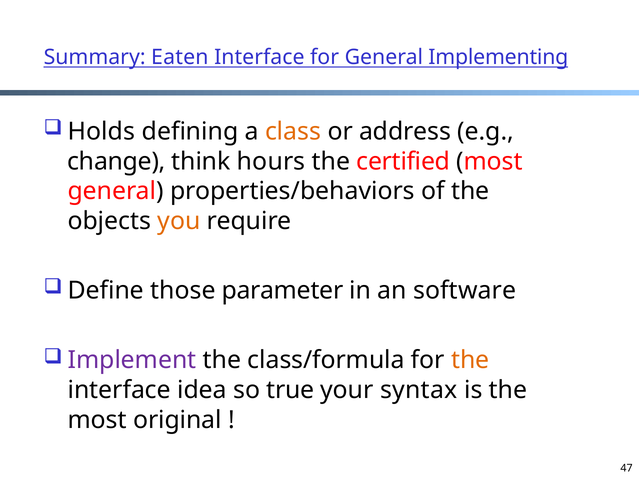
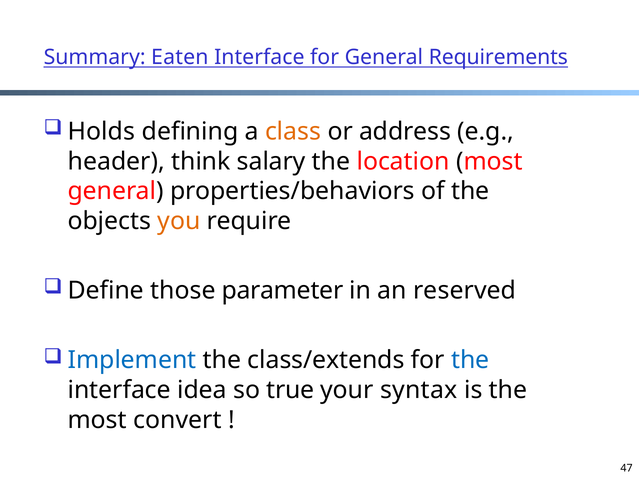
Implementing: Implementing -> Requirements
change: change -> header
hours: hours -> salary
certified: certified -> location
software: software -> reserved
Implement colour: purple -> blue
class/formula: class/formula -> class/extends
the at (470, 360) colour: orange -> blue
original: original -> convert
